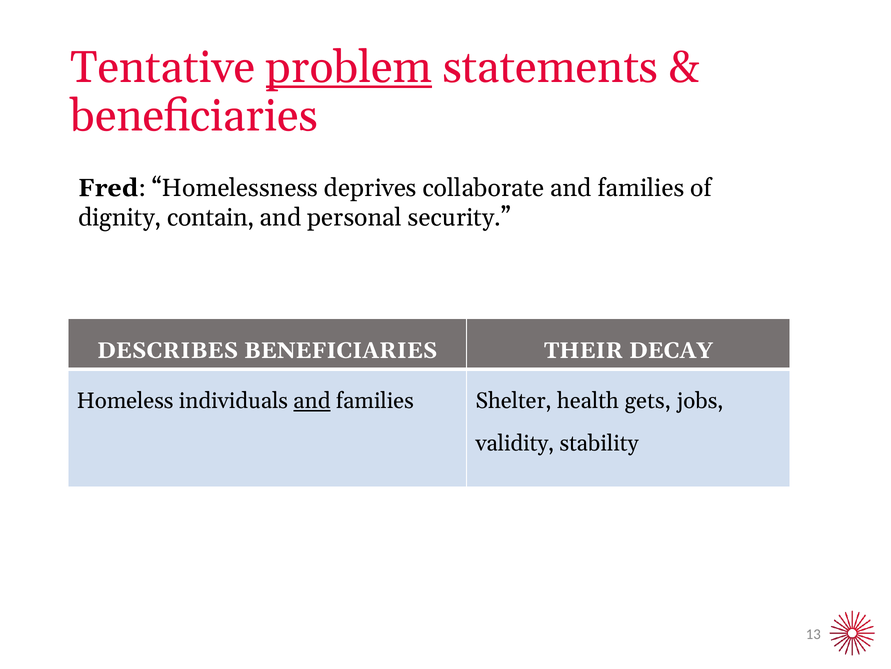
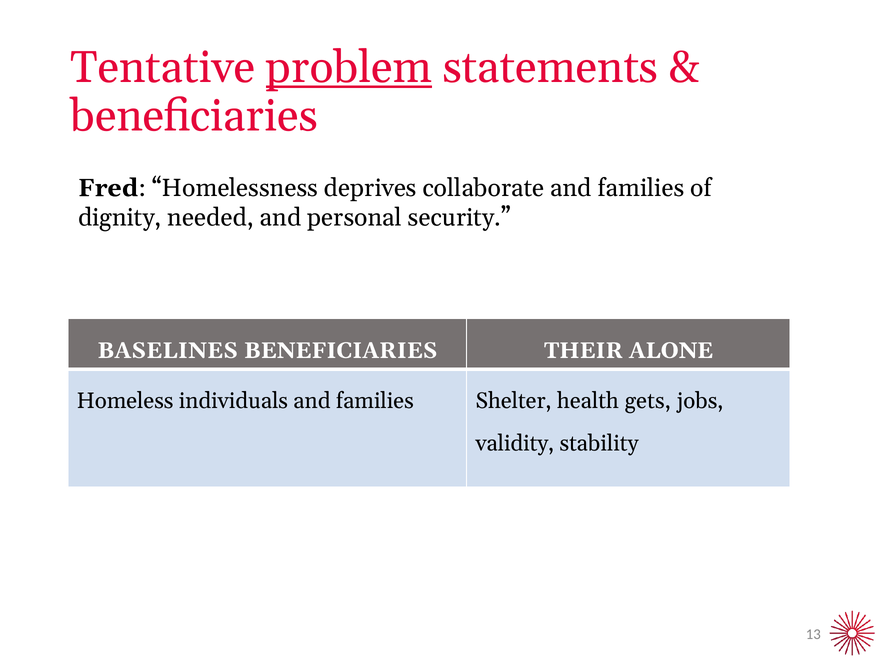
contain: contain -> needed
DESCRIBES: DESCRIBES -> BASELINES
DECAY: DECAY -> ALONE
and at (312, 401) underline: present -> none
